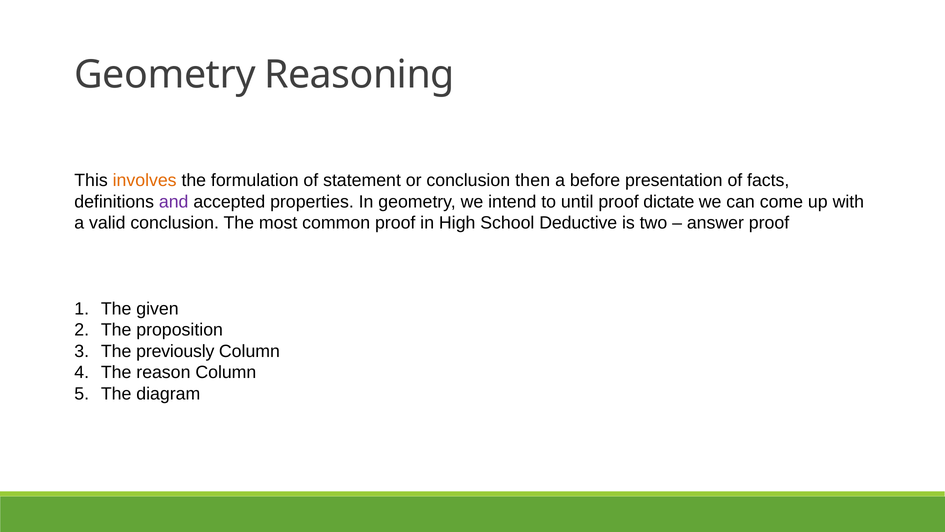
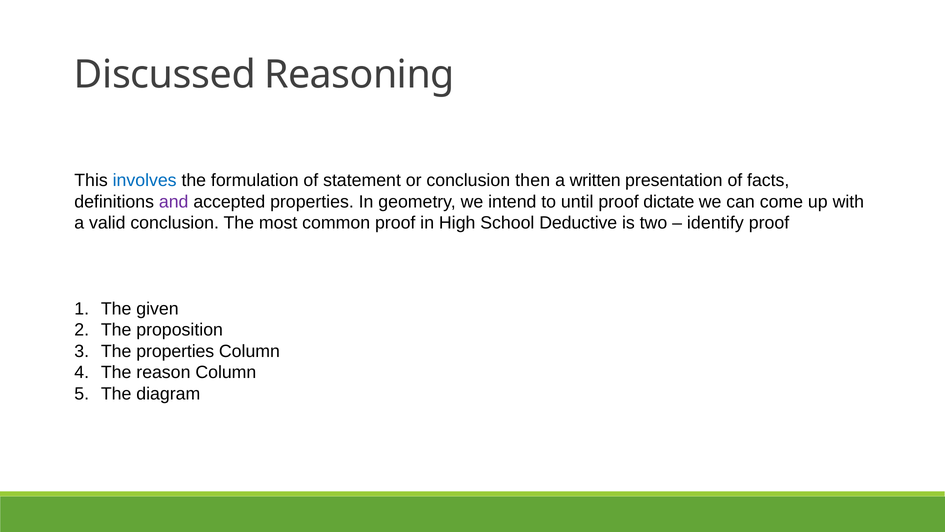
Geometry at (165, 75): Geometry -> Discussed
involves colour: orange -> blue
before: before -> written
answer: answer -> identify
The previously: previously -> properties
